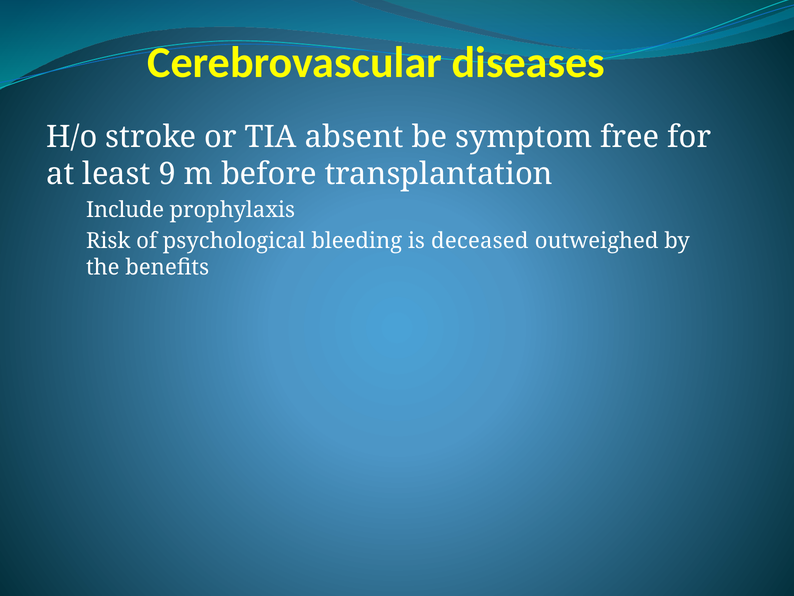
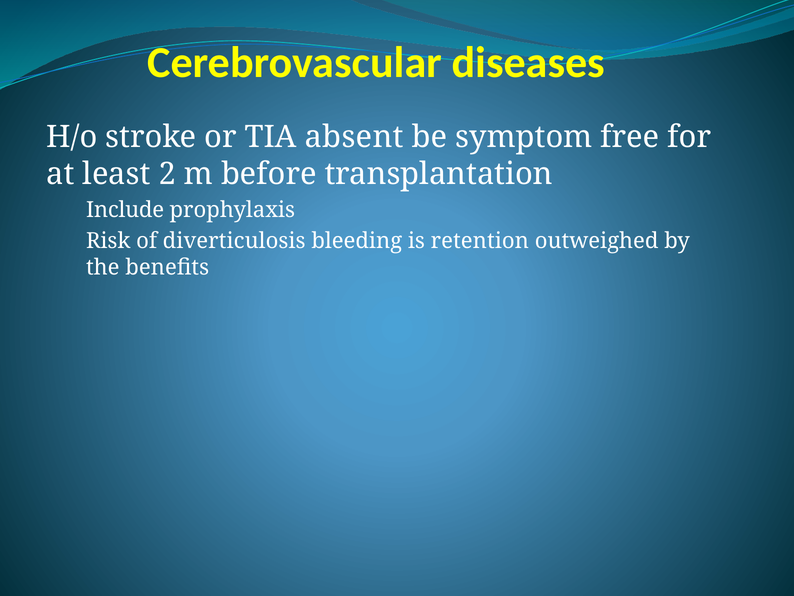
9: 9 -> 2
psychological: psychological -> diverticulosis
deceased: deceased -> retention
